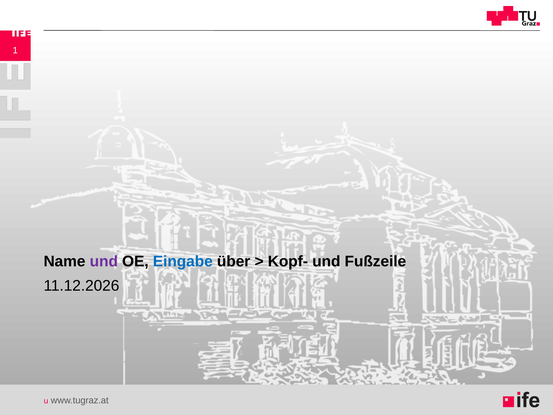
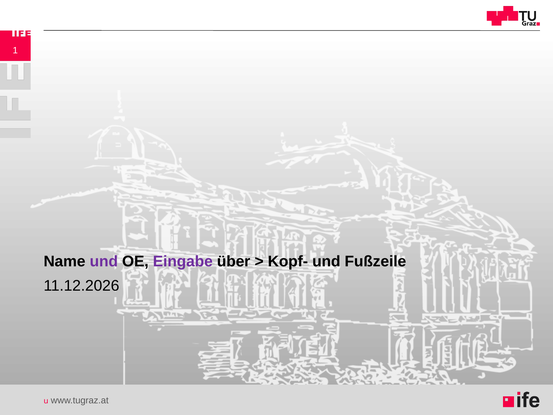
Eingabe colour: blue -> purple
